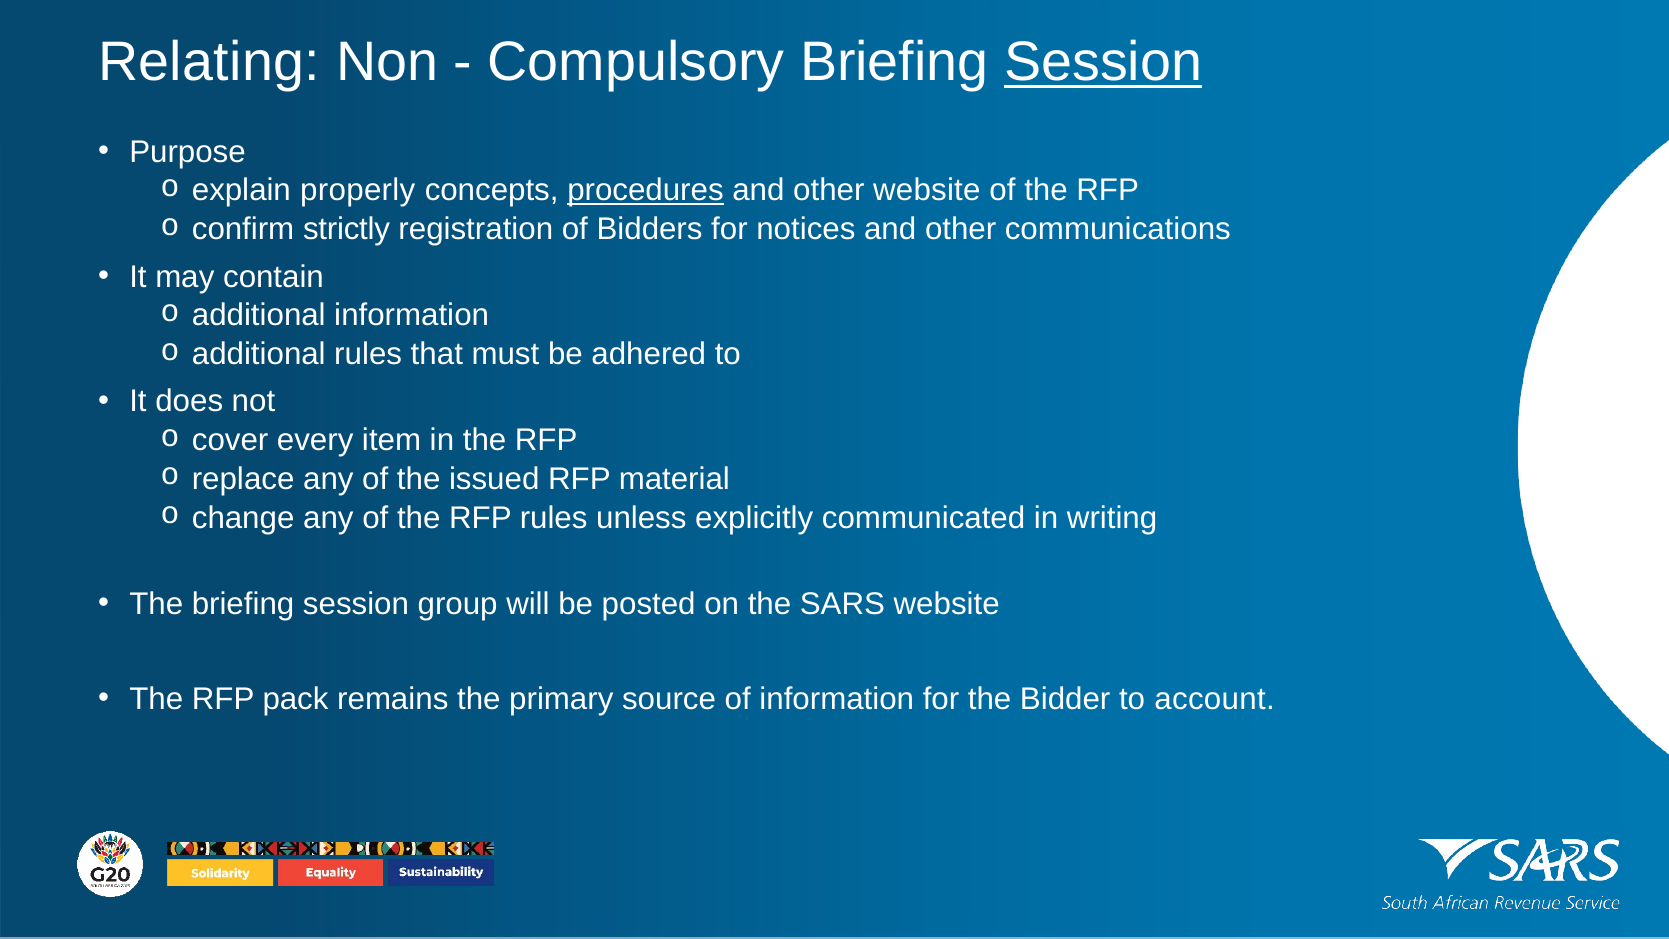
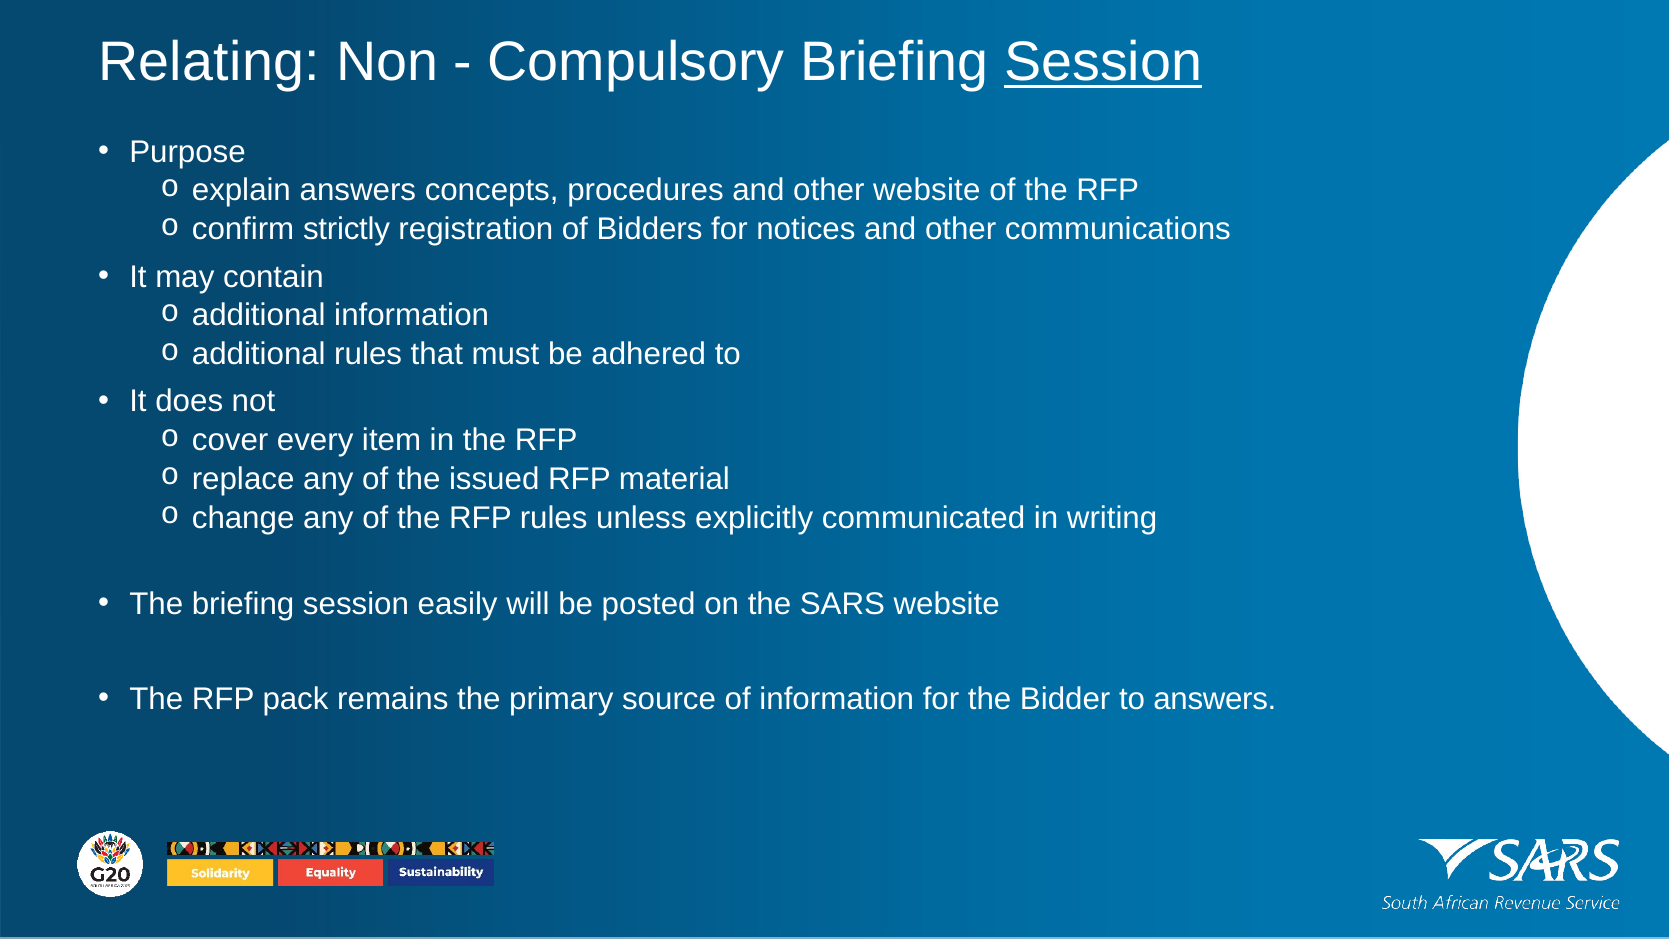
explain properly: properly -> answers
procedures underline: present -> none
group: group -> easily
to account: account -> answers
